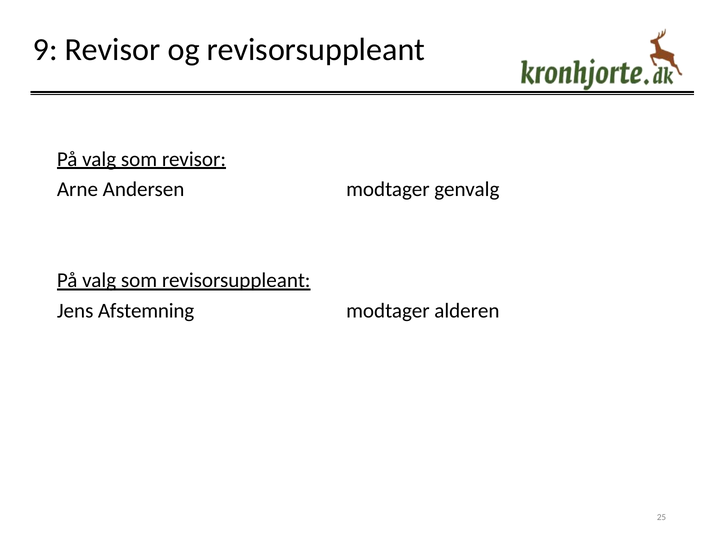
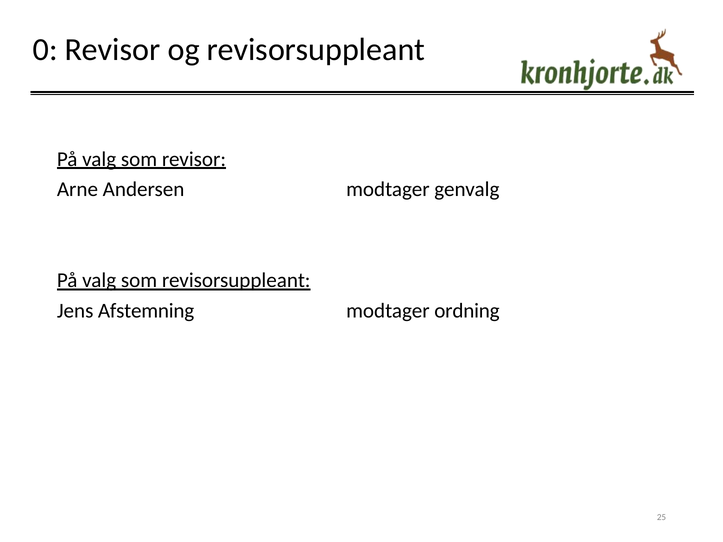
9: 9 -> 0
alderen: alderen -> ordning
